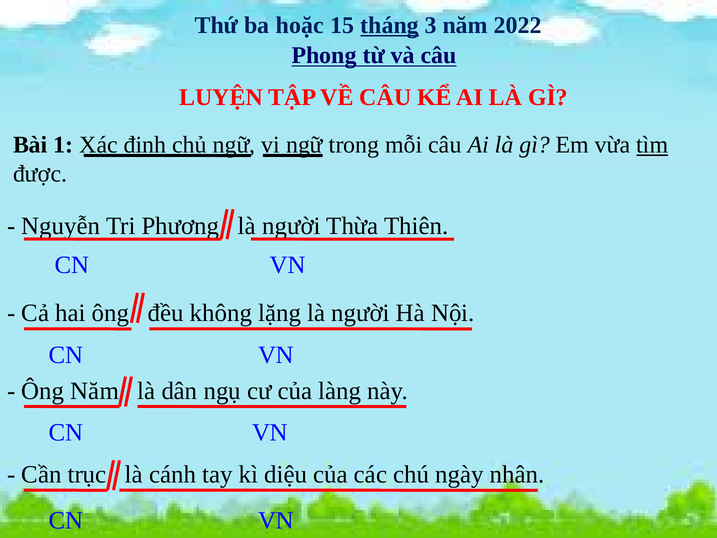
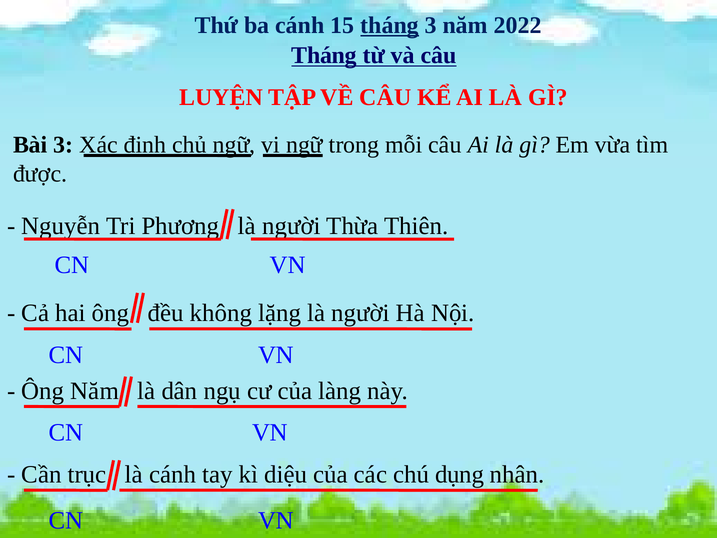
ba hoặc: hoặc -> cánh
Phong at (324, 55): Phong -> Tháng
Bài 1: 1 -> 3
tìm underline: present -> none
ngày: ngày -> dụng
